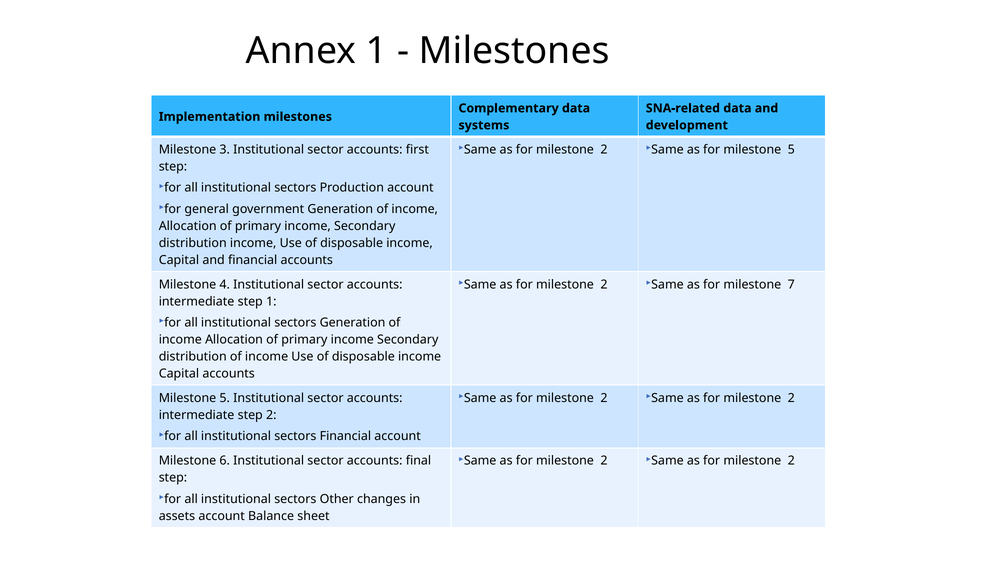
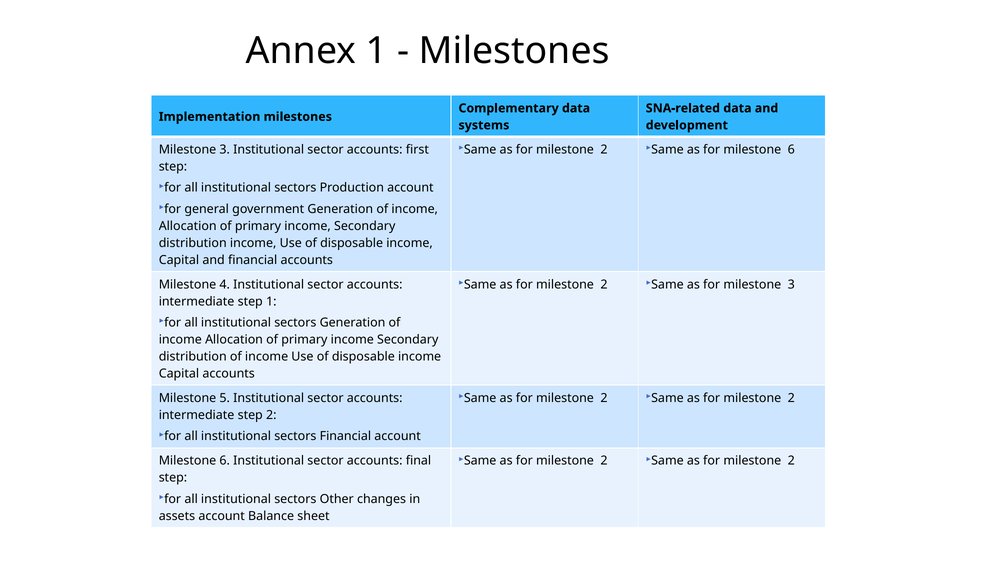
for milestone 5: 5 -> 6
for milestone 7: 7 -> 3
